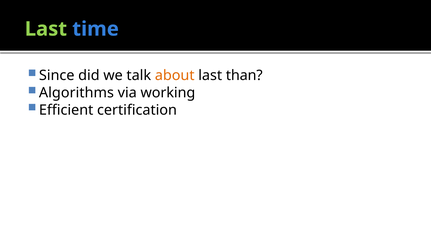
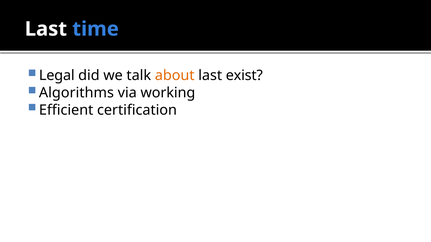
Last at (46, 29) colour: light green -> white
Since: Since -> Legal
than: than -> exist
